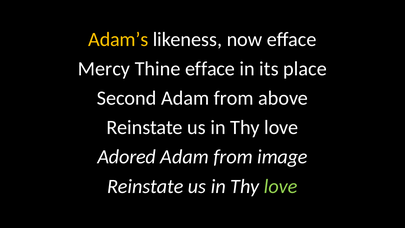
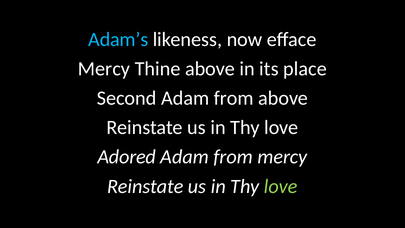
Adam’s colour: yellow -> light blue
Thine efface: efface -> above
from image: image -> mercy
